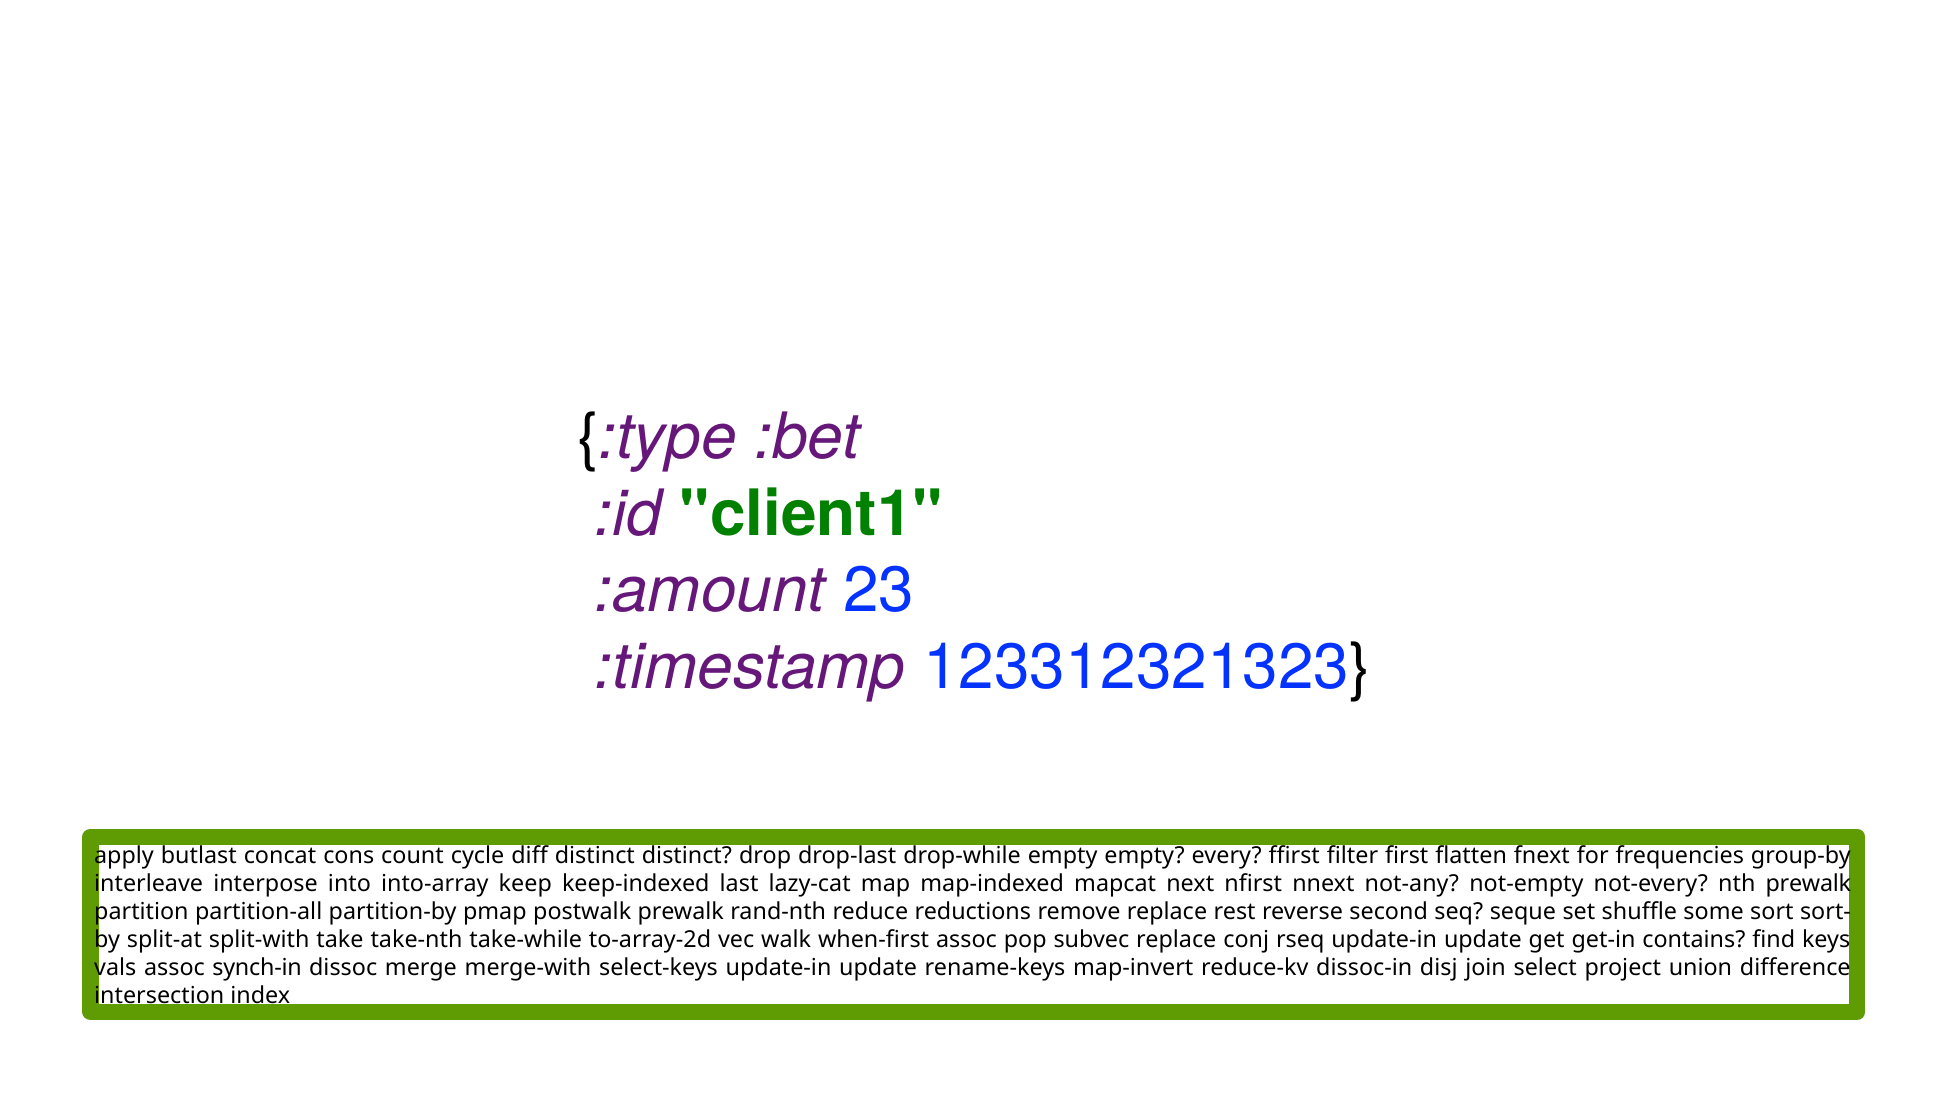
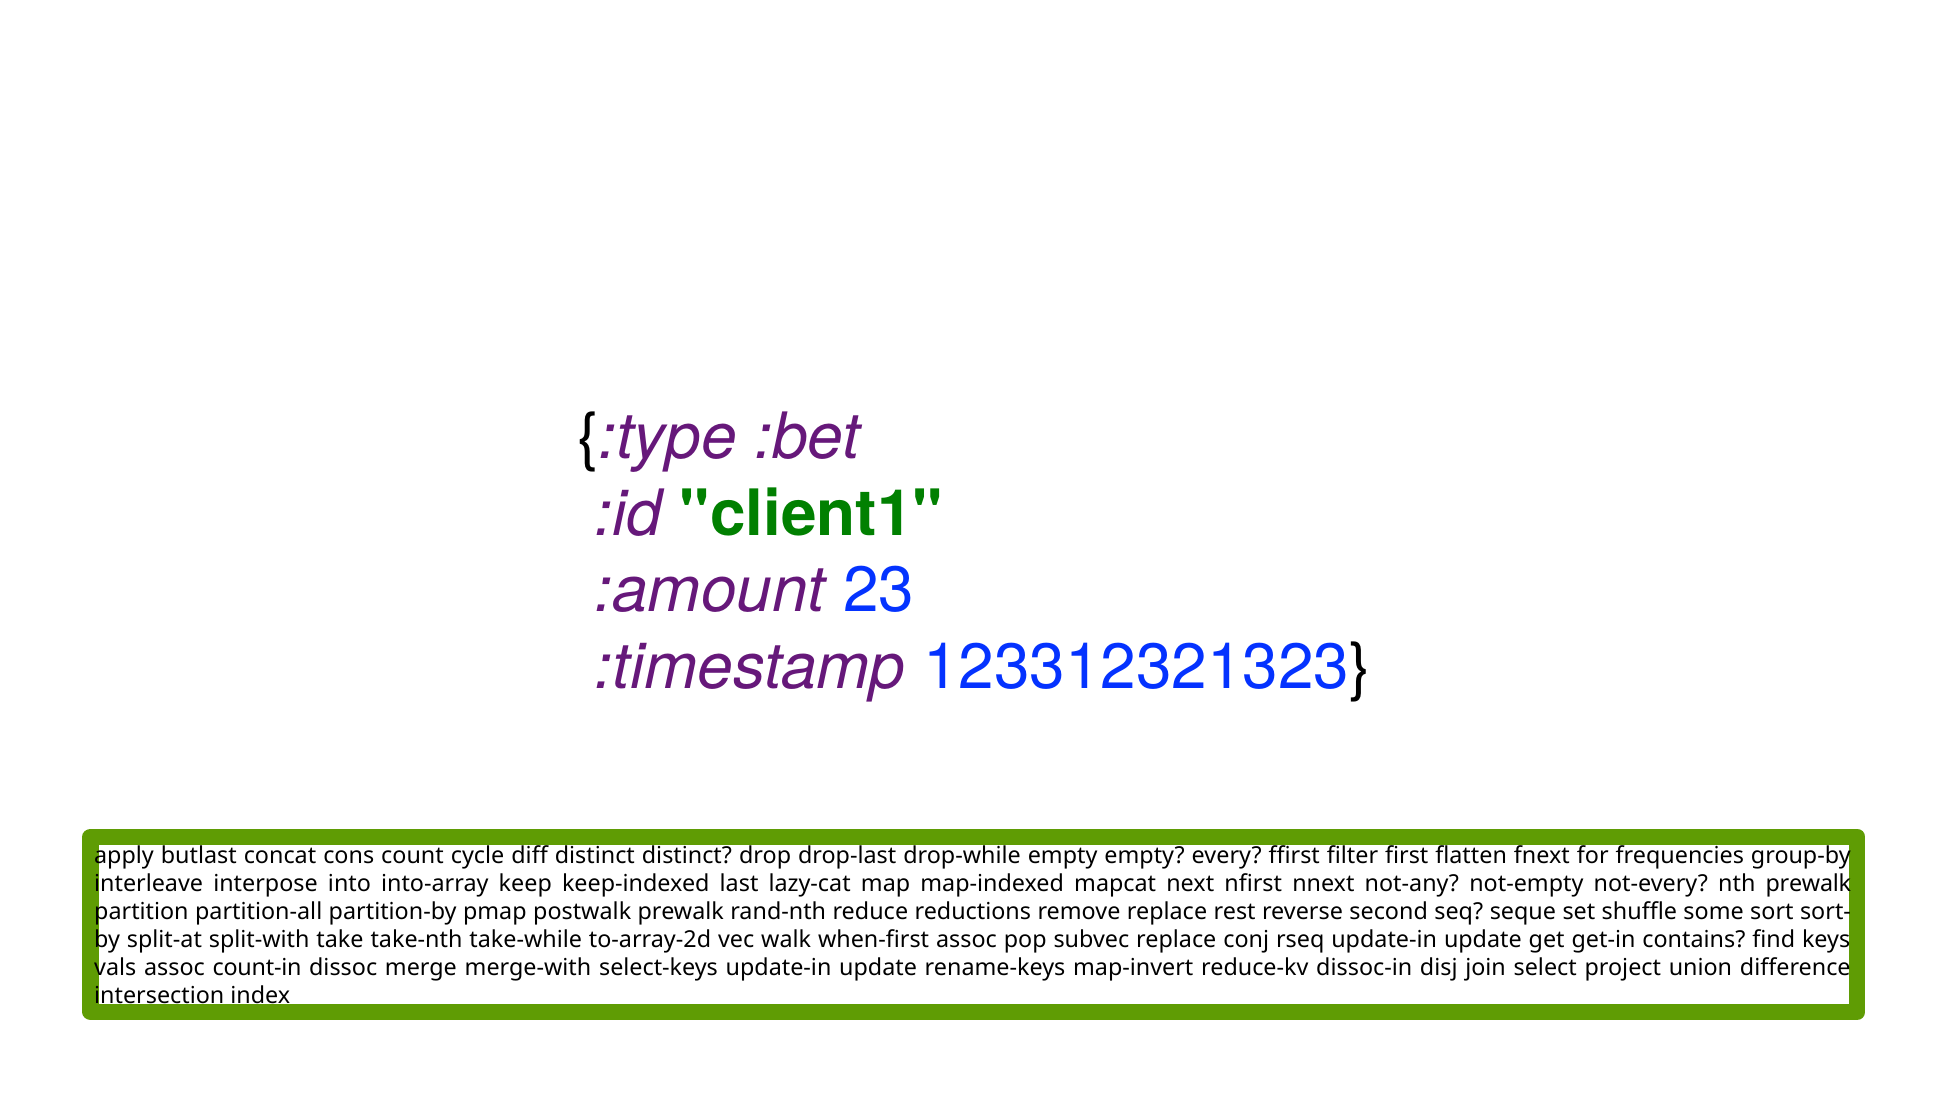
synch-in: synch-in -> count-in
